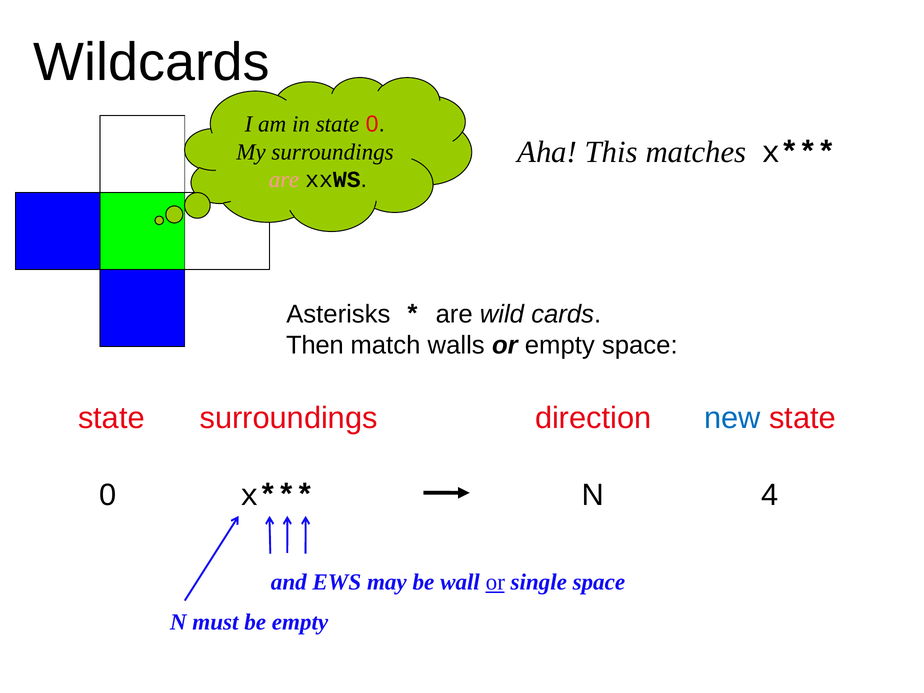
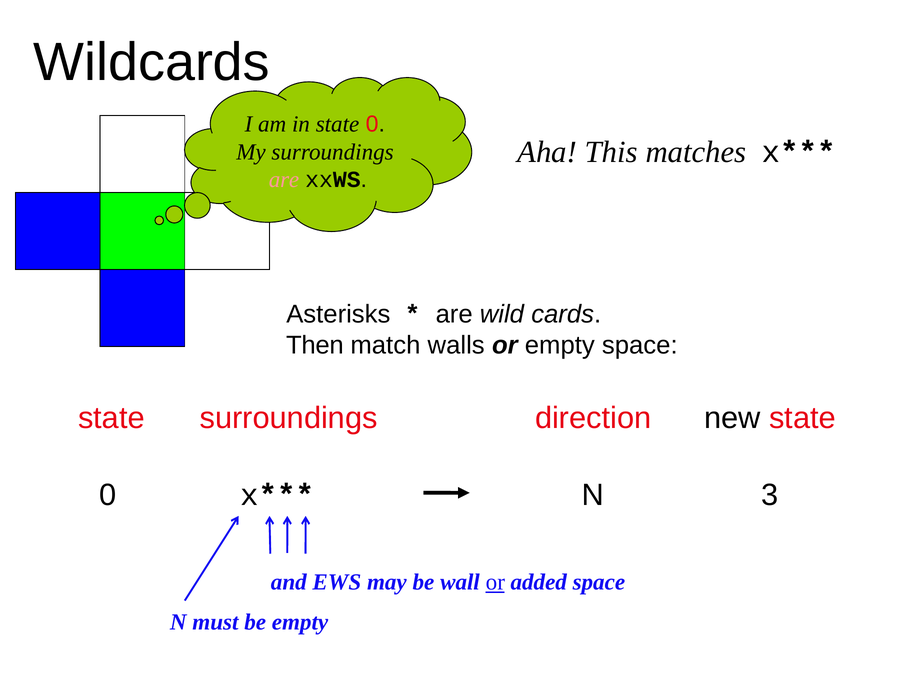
new colour: blue -> black
4: 4 -> 3
single: single -> added
